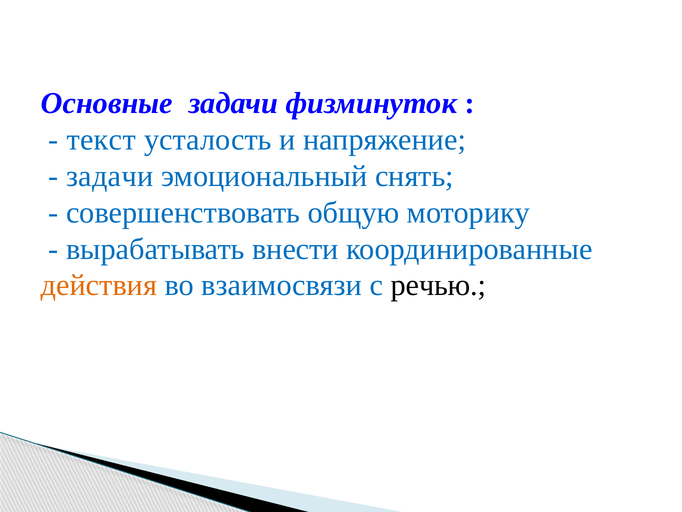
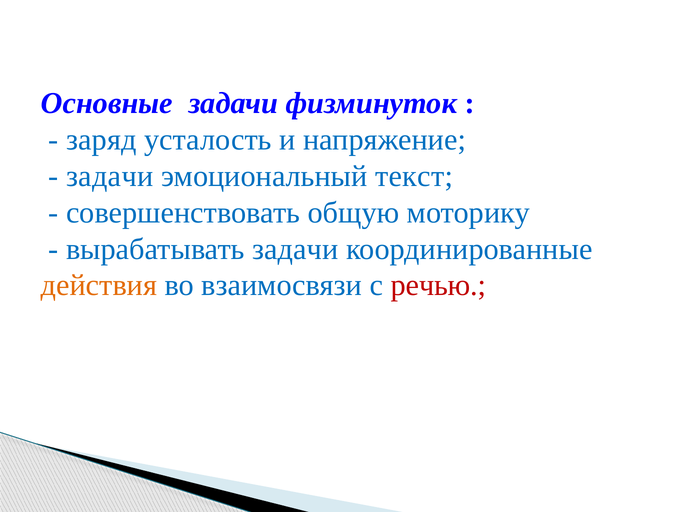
текст: текст -> заряд
снять: снять -> текст
вырабатывать внести: внести -> задачи
речью colour: black -> red
